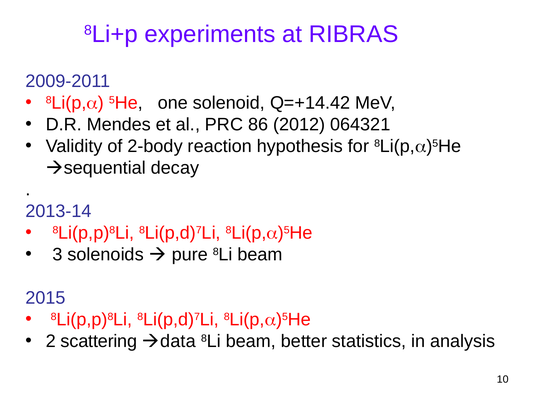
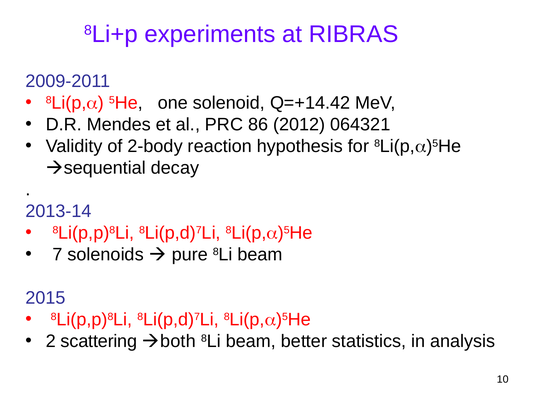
3: 3 -> 7
data: data -> both
